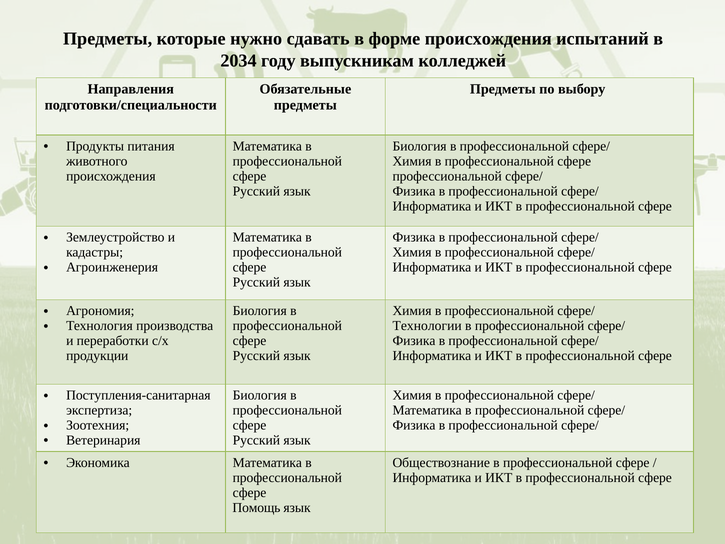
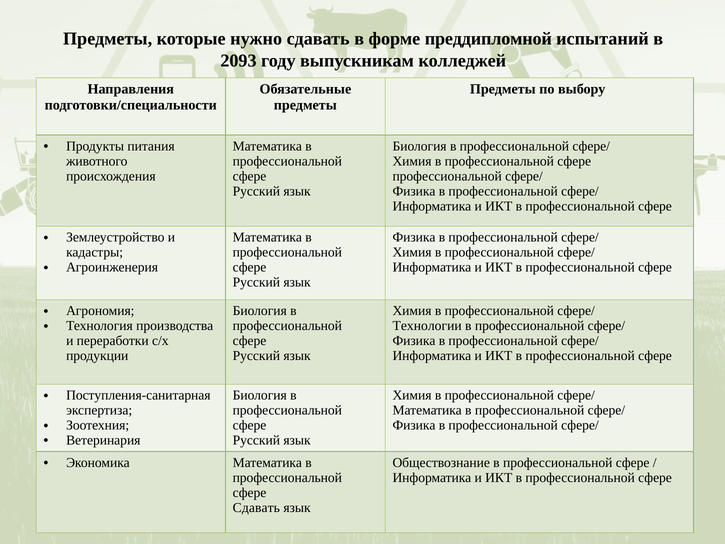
форме происхождения: происхождения -> преддипломной
2034: 2034 -> 2093
Помощь at (256, 507): Помощь -> Сдавать
